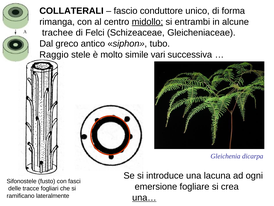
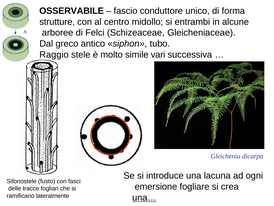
COLLATERALI: COLLATERALI -> OSSERVABILE
rimanga: rimanga -> strutture
midollo underline: present -> none
trachee: trachee -> arboree
